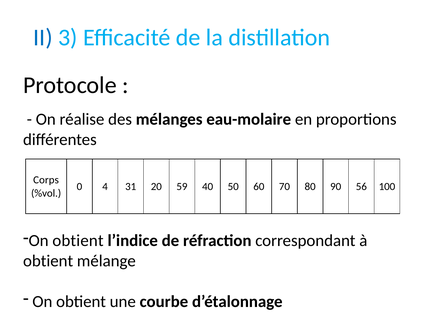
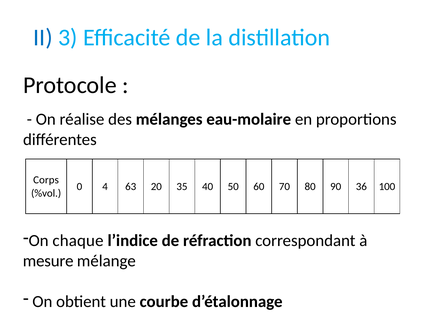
31: 31 -> 63
59: 59 -> 35
56: 56 -> 36
obtient at (78, 241): obtient -> chaque
obtient at (48, 261): obtient -> mesure
